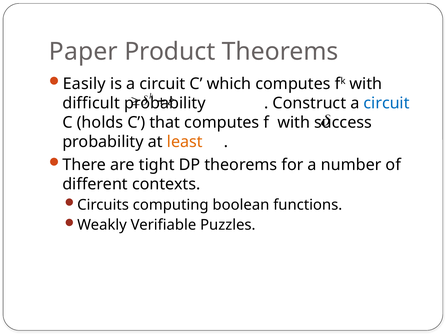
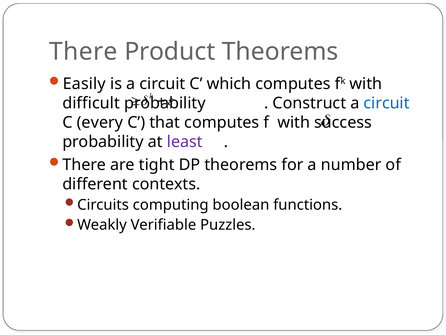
Paper at (83, 52): Paper -> There
holds: holds -> every
least colour: orange -> purple
